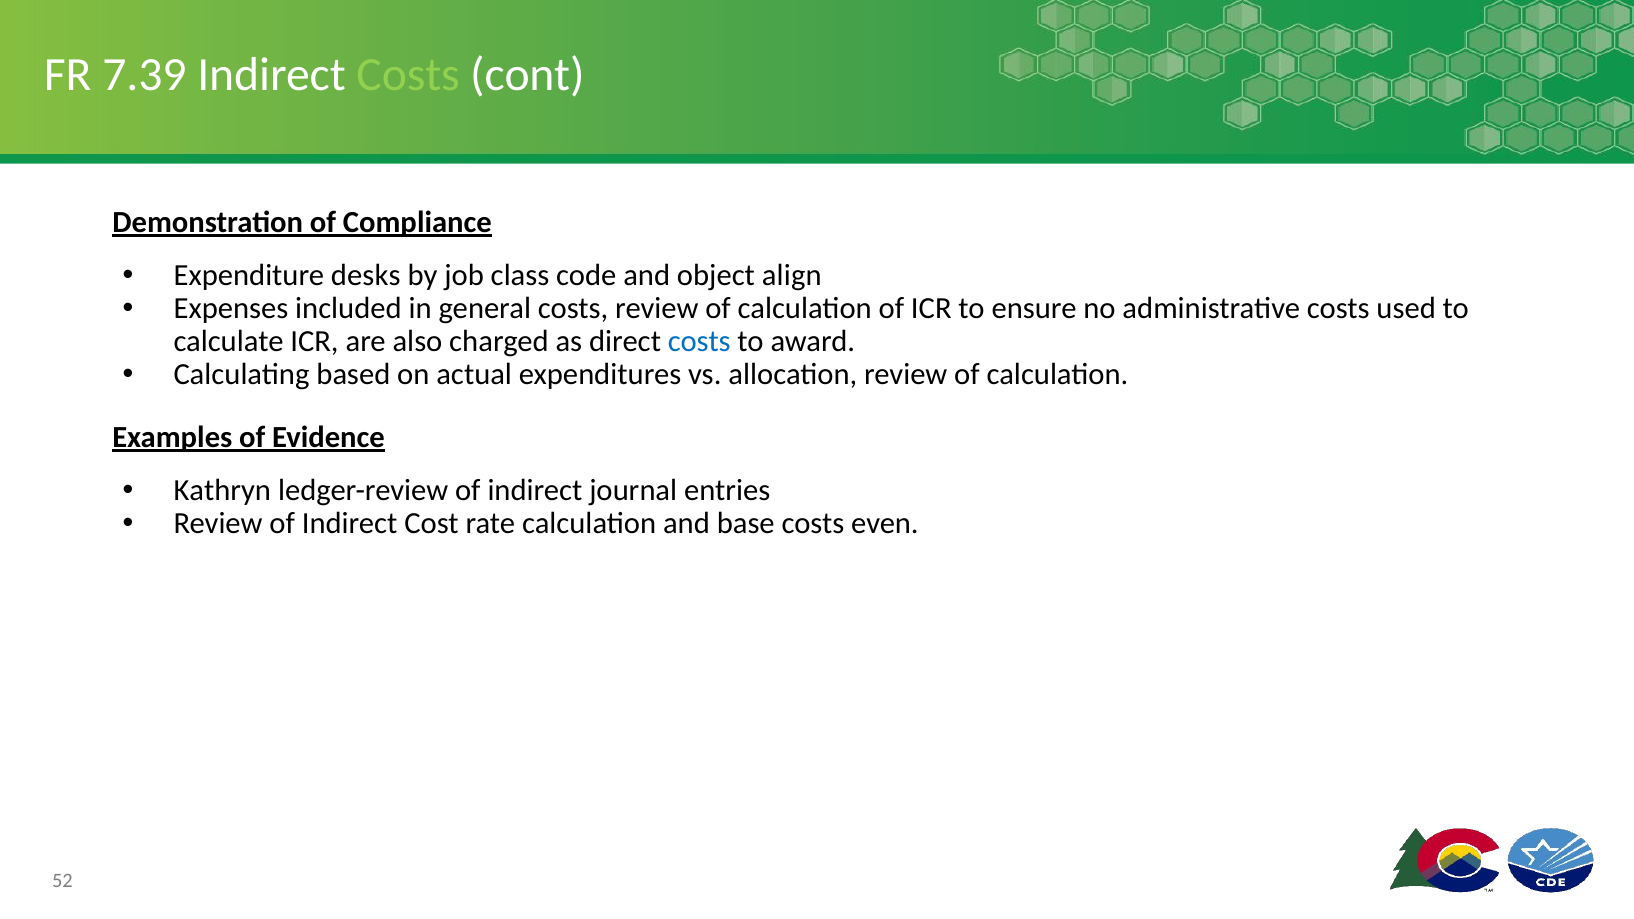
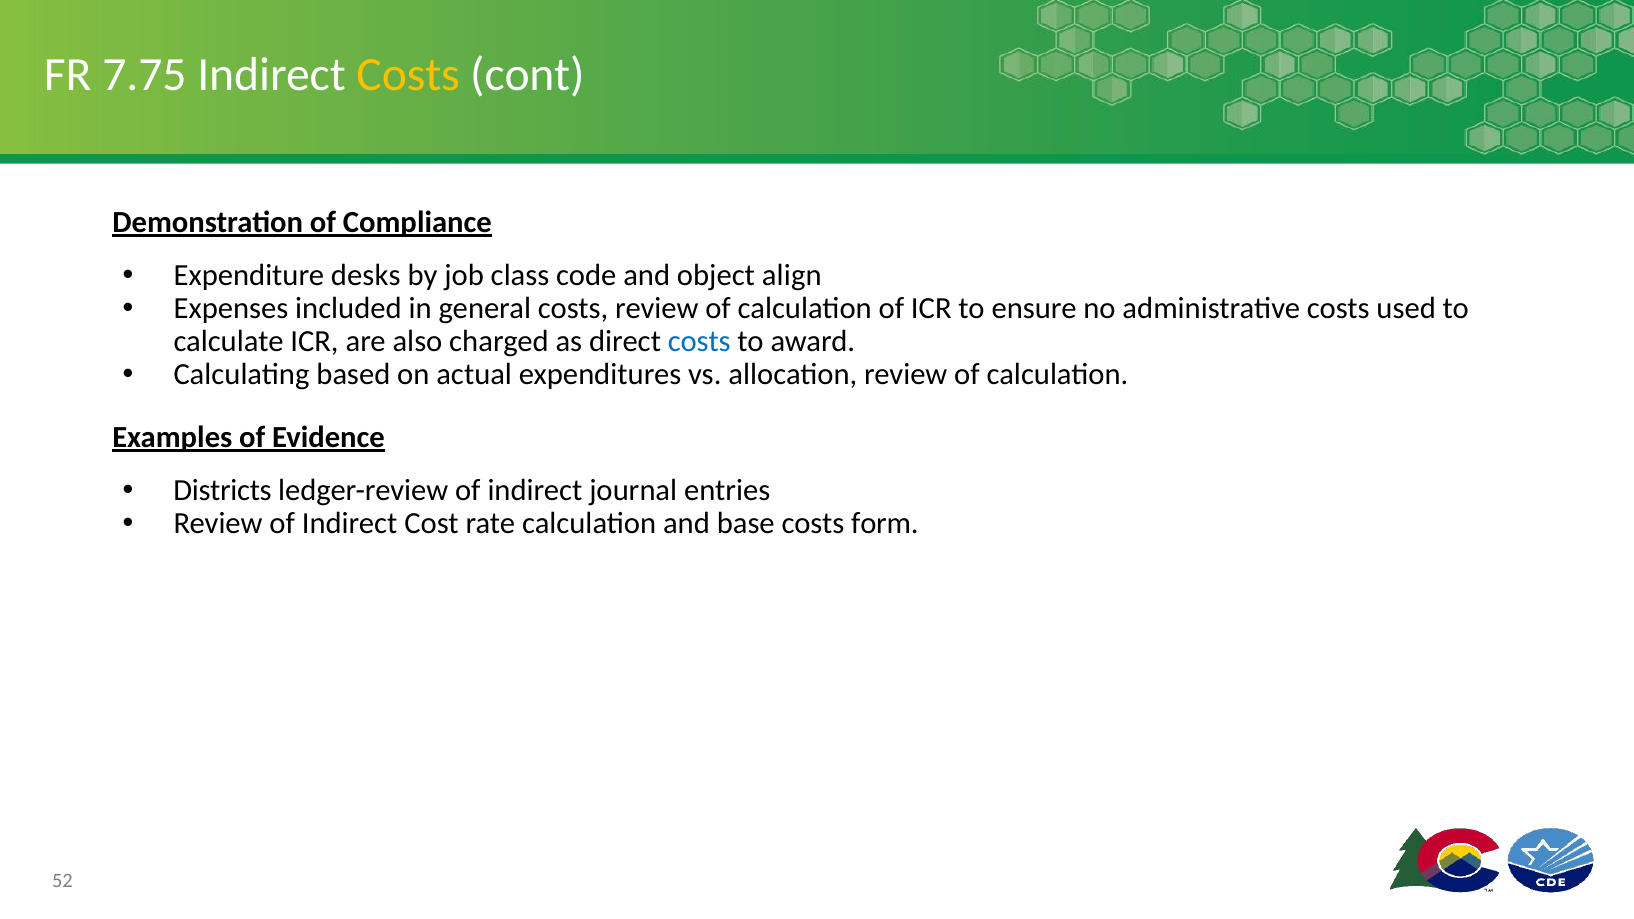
7.39: 7.39 -> 7.75
Costs at (408, 74) colour: light green -> yellow
Kathryn: Kathryn -> Districts
even: even -> form
